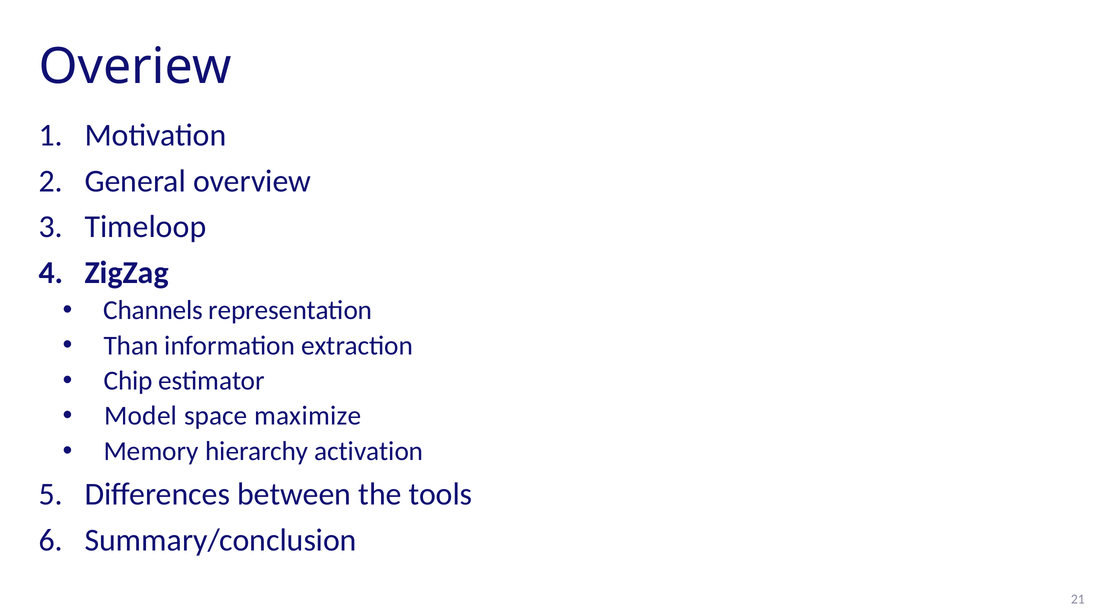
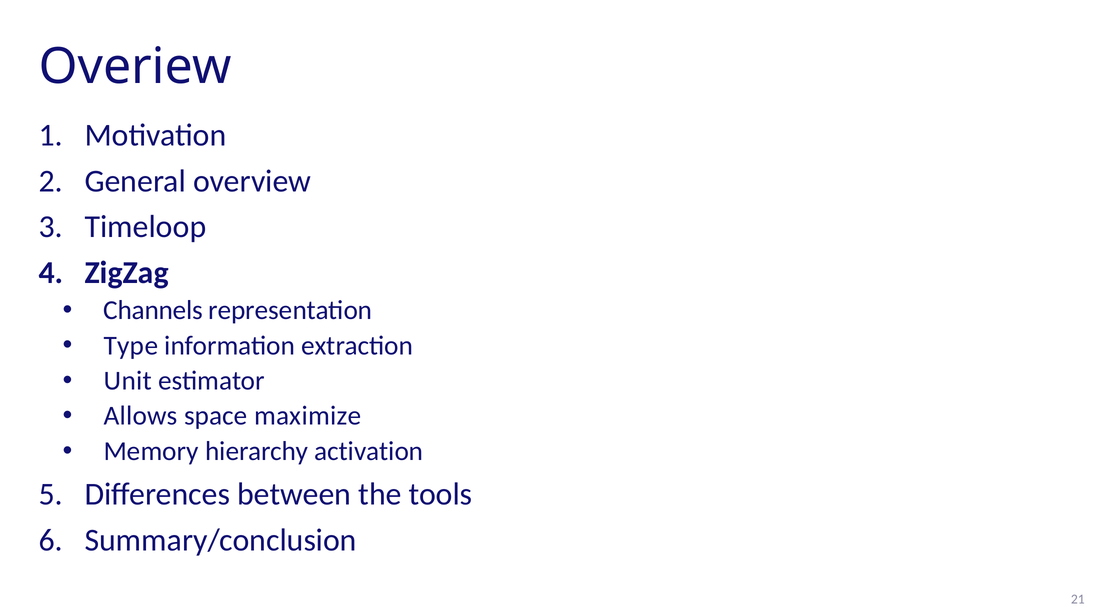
Than: Than -> Type
Chip: Chip -> Unit
Model: Model -> Allows
